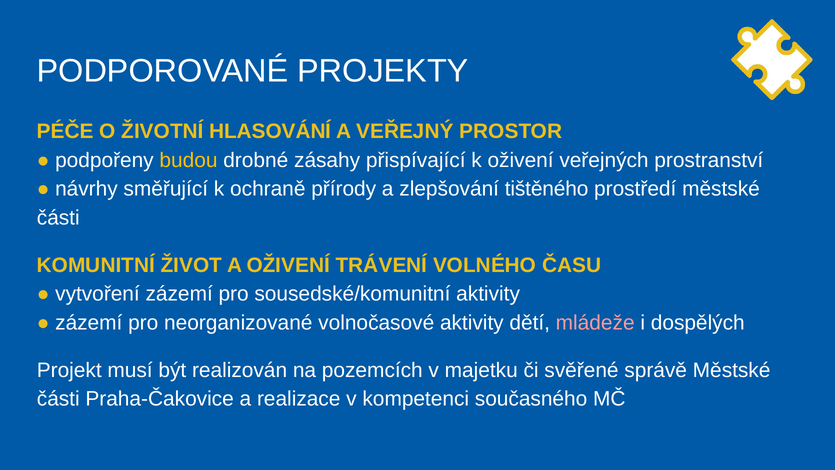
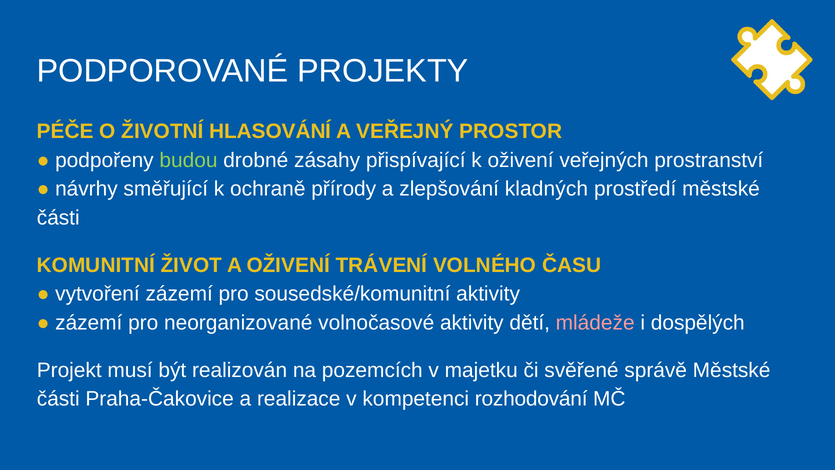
budou colour: yellow -> light green
tištěného: tištěného -> kladných
současného: současného -> rozhodování
